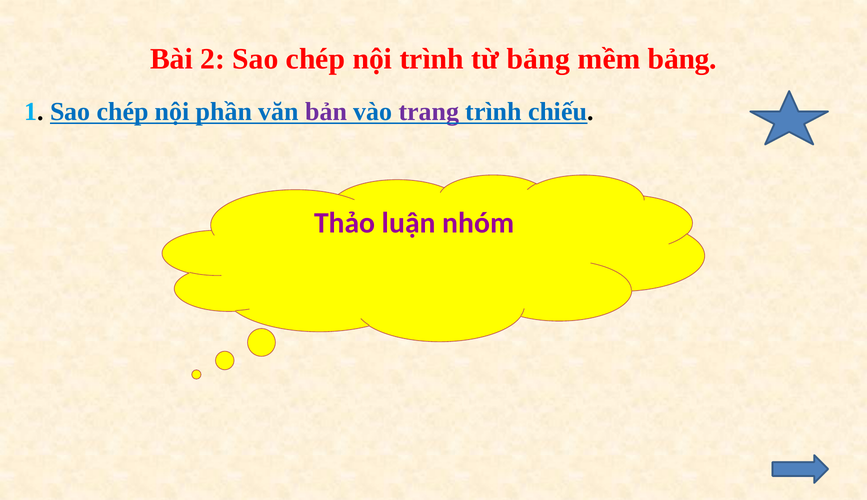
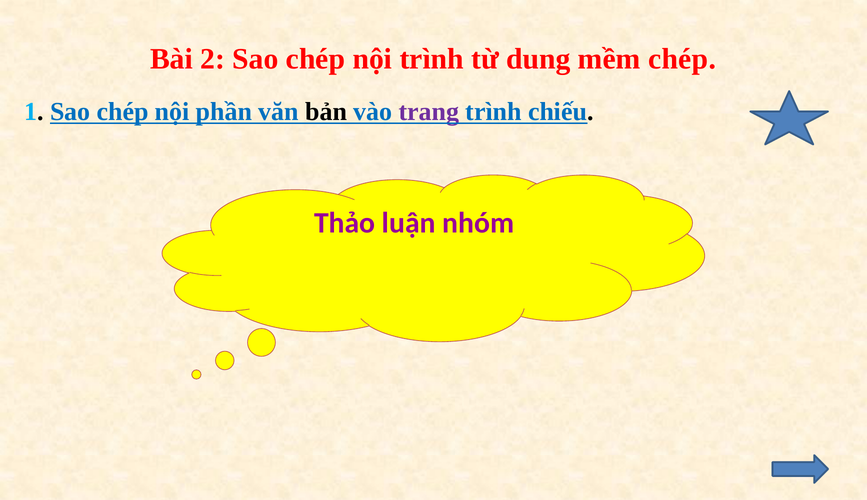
từ bảng: bảng -> dung
mềm bảng: bảng -> chép
bản colour: purple -> black
